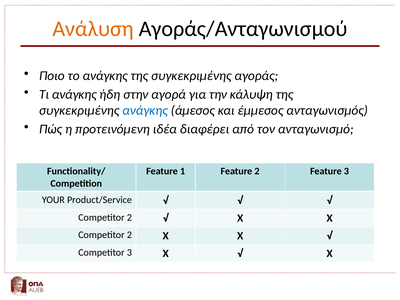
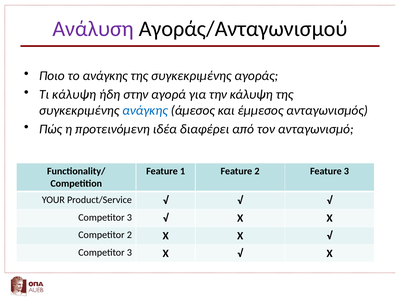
Ανάλυση colour: orange -> purple
Τι ανάγκης: ανάγκης -> κάλυψη
2 at (129, 217): 2 -> 3
